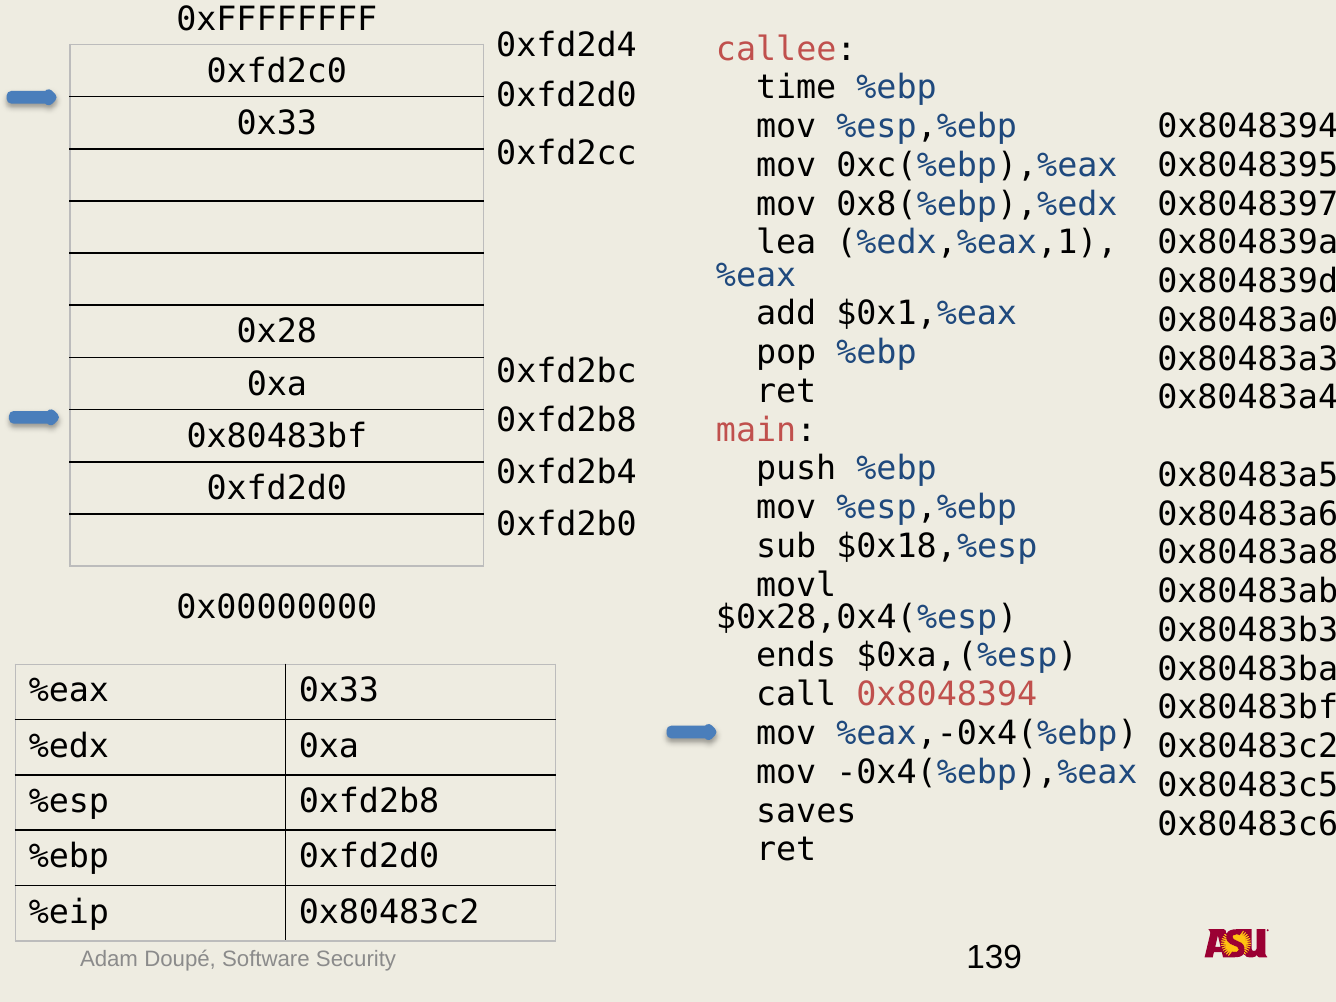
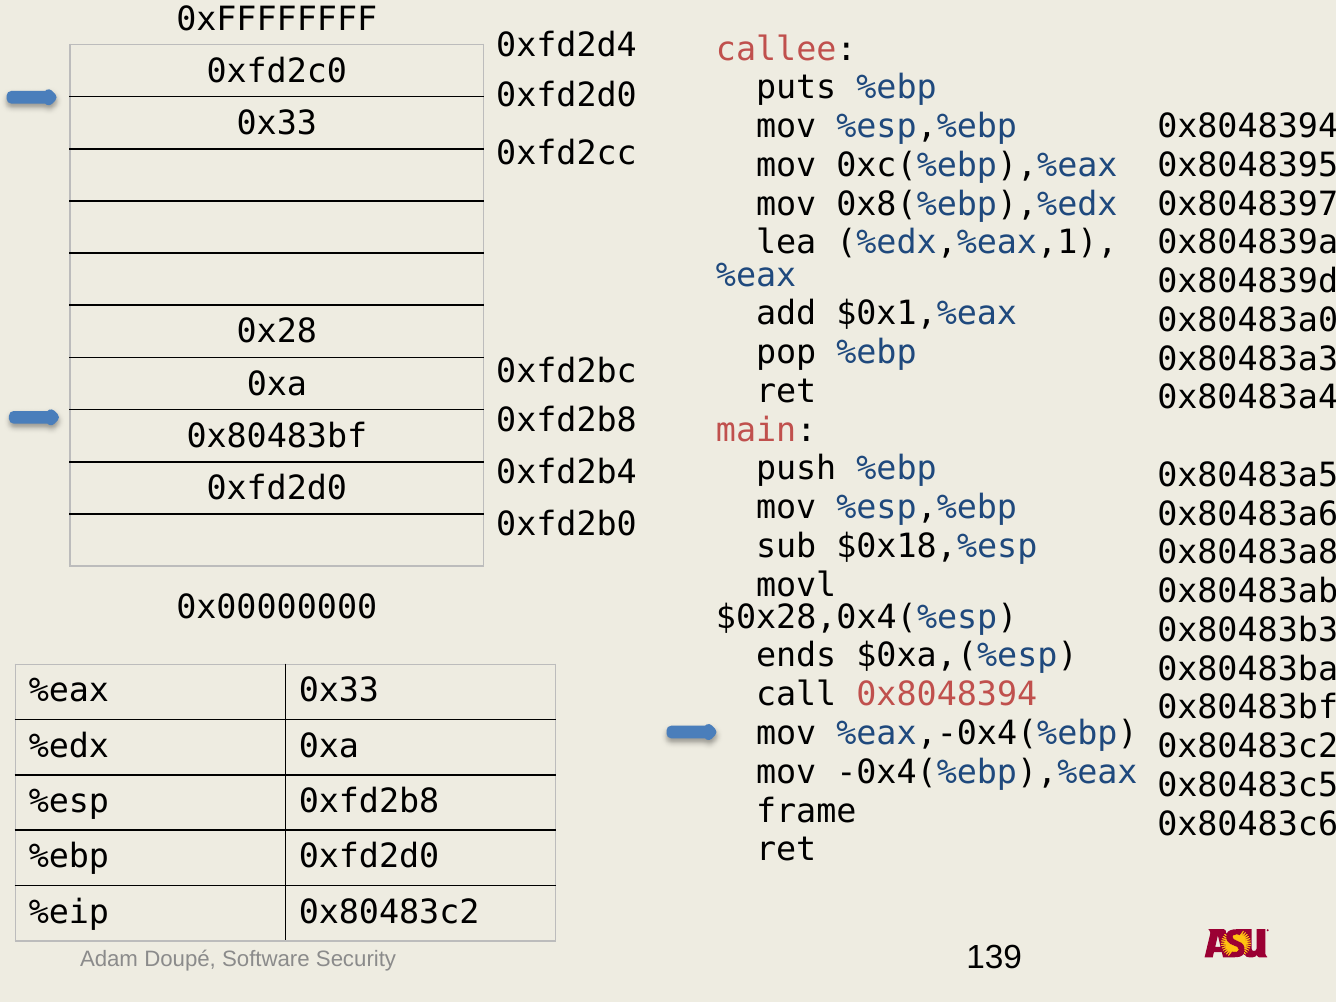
time: time -> puts
saves: saves -> frame
